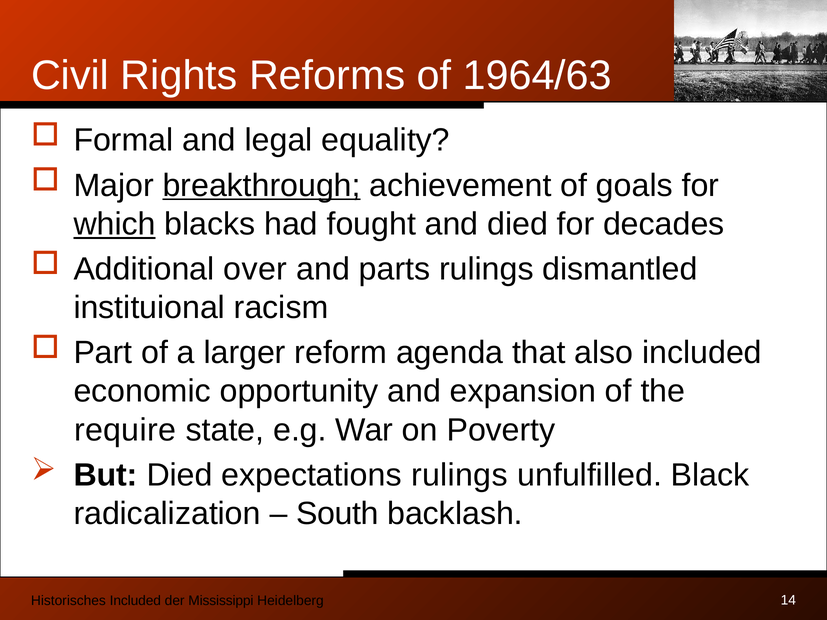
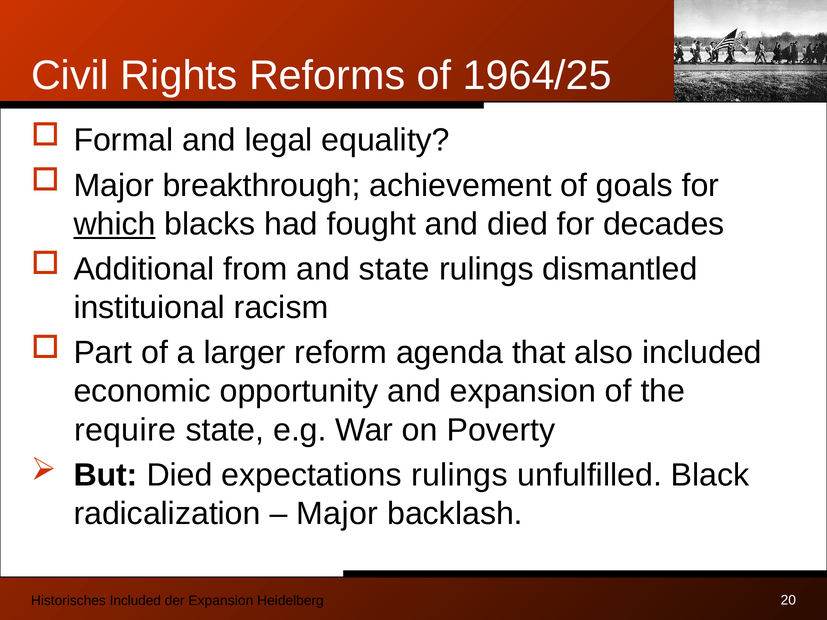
1964/63: 1964/63 -> 1964/25
breakthrough underline: present -> none
over: over -> from
and parts: parts -> state
South at (338, 514): South -> Major
der Mississippi: Mississippi -> Expansion
14: 14 -> 20
